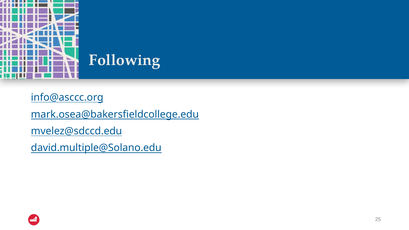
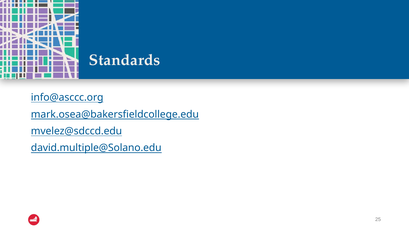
Following: Following -> Standards
